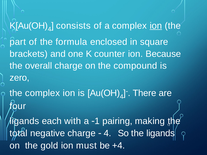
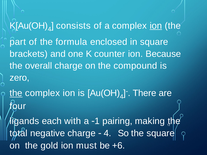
the at (16, 93) underline: none -> present
the ligands: ligands -> square
+4: +4 -> +6
